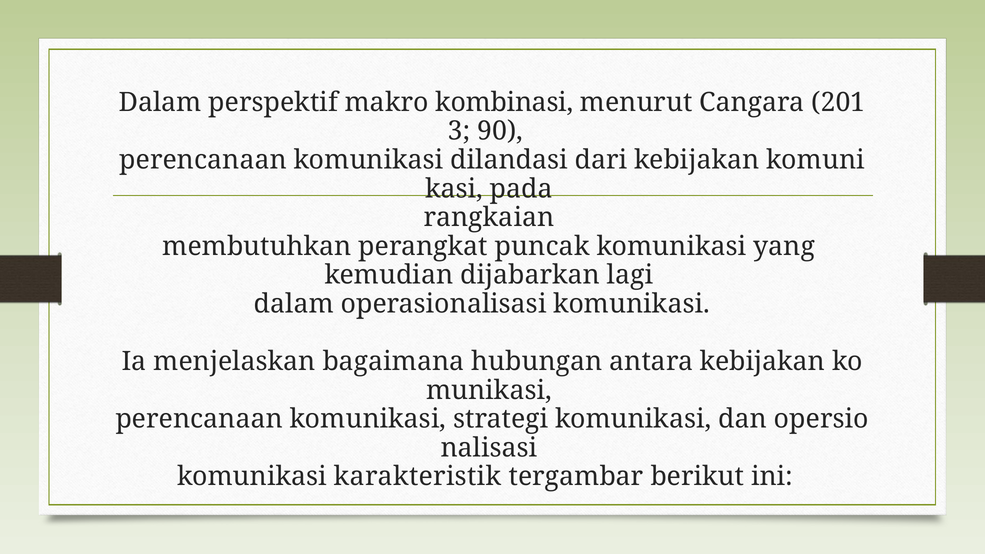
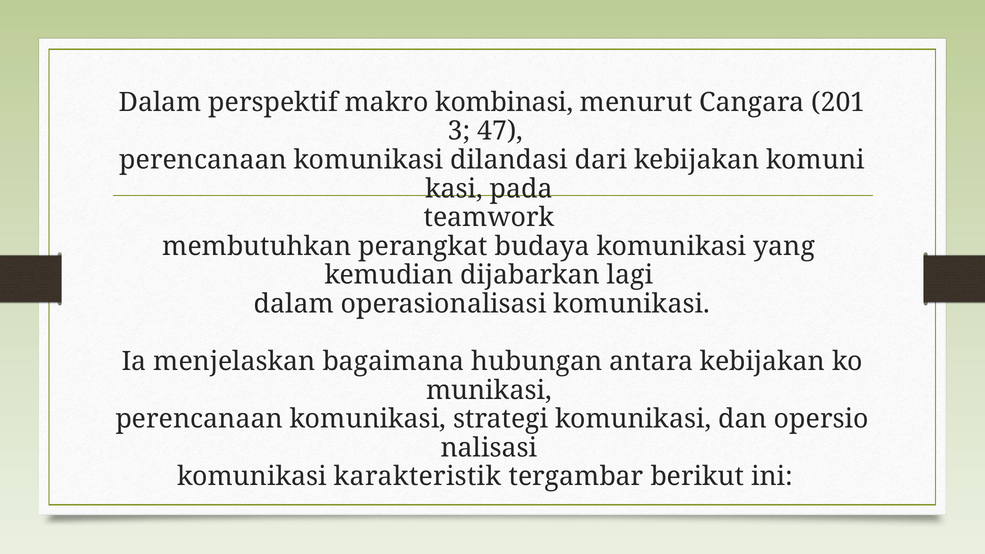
90: 90 -> 47
rangkaian: rangkaian -> teamwork
puncak: puncak -> budaya
